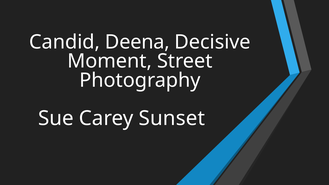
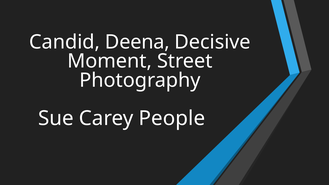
Sunset: Sunset -> People
